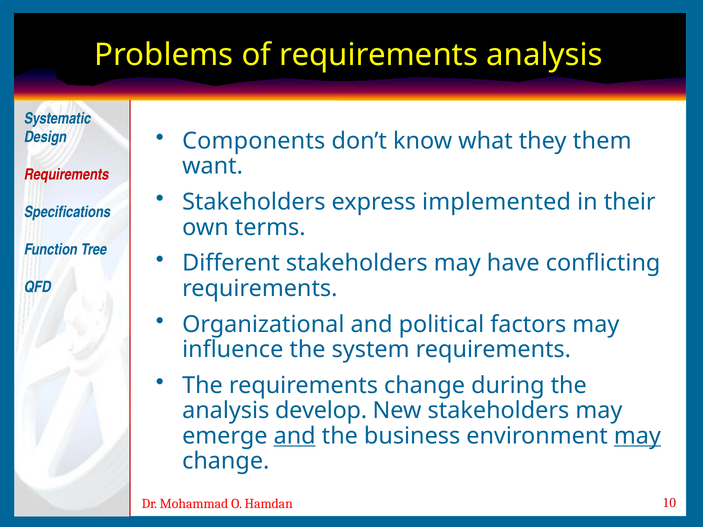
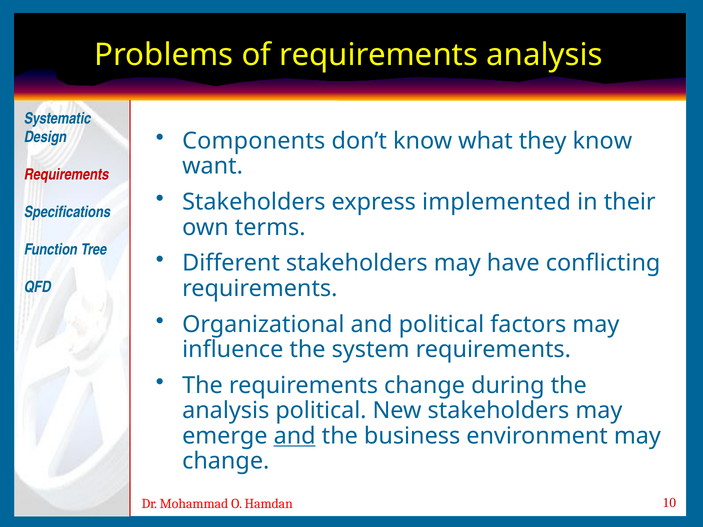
they them: them -> know
analysis develop: develop -> political
may at (637, 436) underline: present -> none
